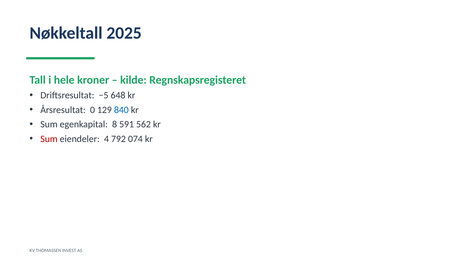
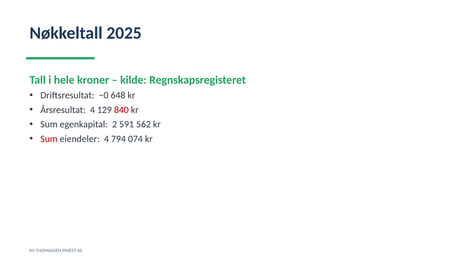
−5: −5 -> −0
Årsresultat 0: 0 -> 4
840 colour: blue -> red
8: 8 -> 2
792: 792 -> 794
